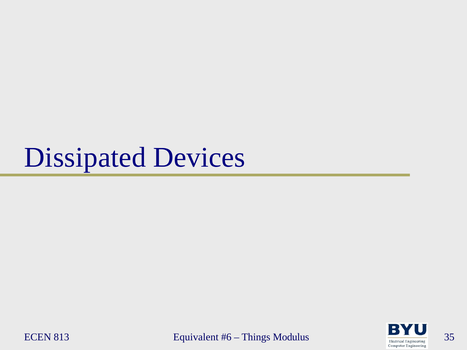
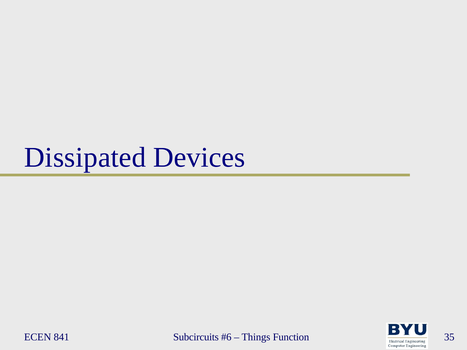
813: 813 -> 841
Equivalent: Equivalent -> Subcircuits
Modulus: Modulus -> Function
